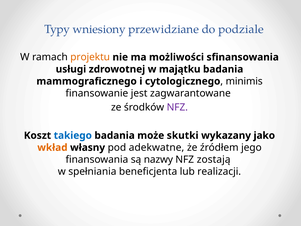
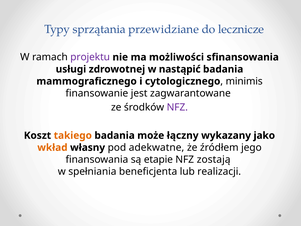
wniesiony: wniesiony -> sprzątania
podziale: podziale -> lecznicze
projektu colour: orange -> purple
majątku: majątku -> nastąpić
takiego colour: blue -> orange
skutki: skutki -> łączny
nazwy: nazwy -> etapie
